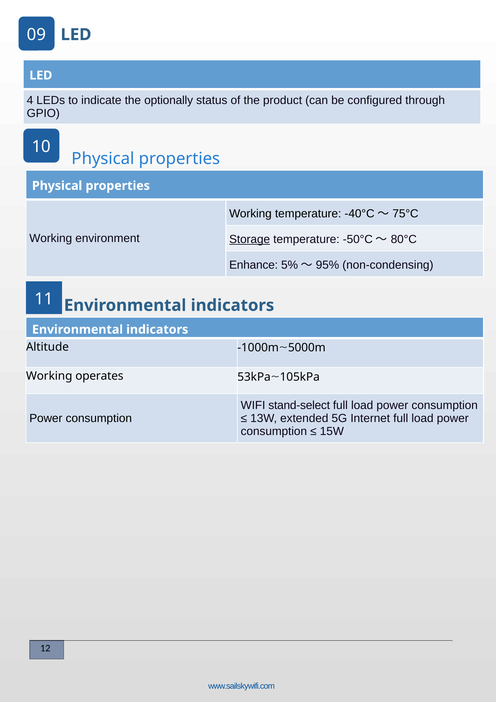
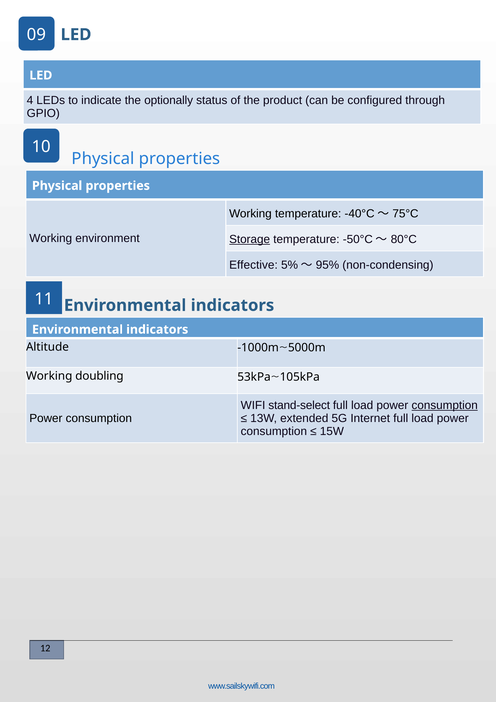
Enhance: Enhance -> Effective
operates: operates -> doubling
consumption at (445, 405) underline: none -> present
